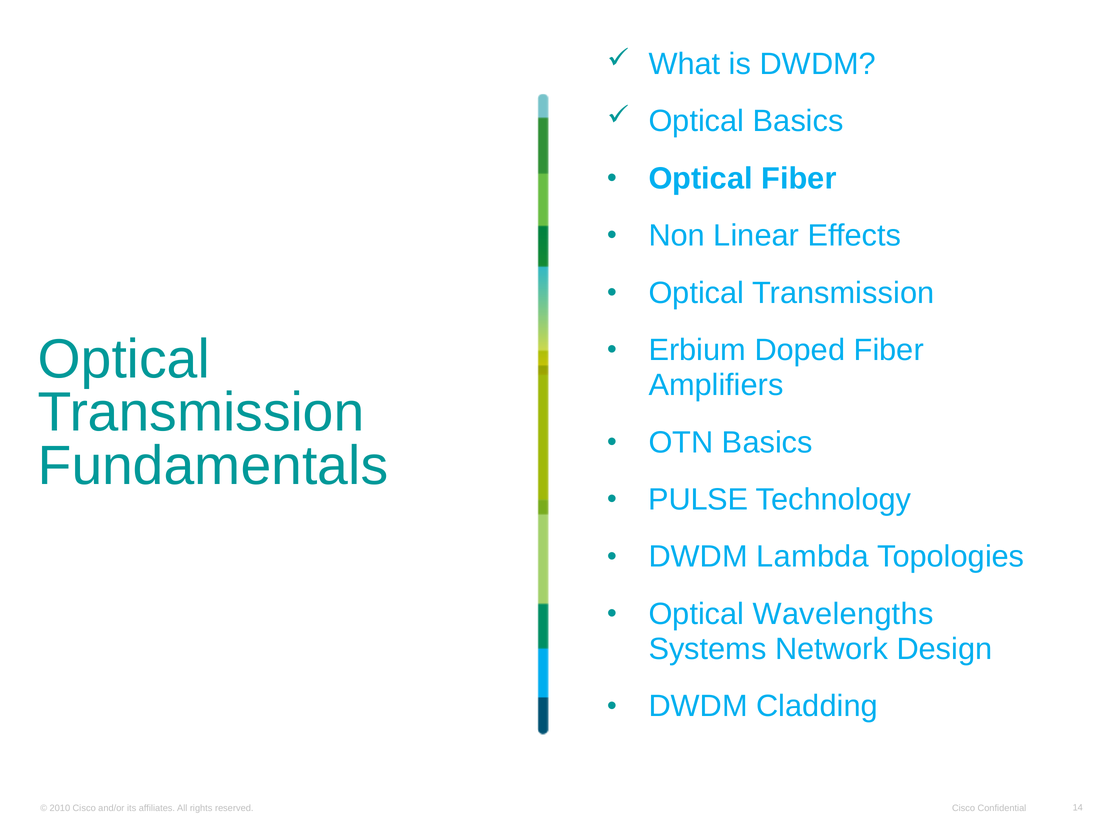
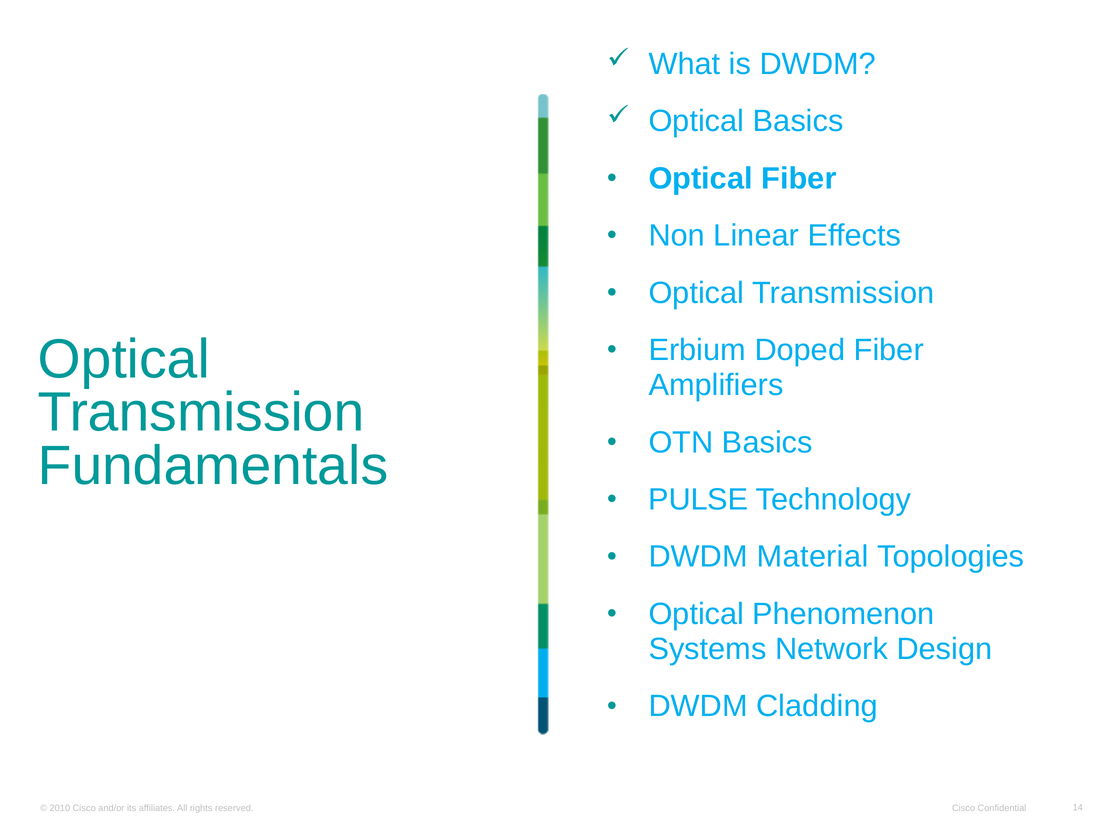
Lambda: Lambda -> Material
Wavelengths: Wavelengths -> Phenomenon
